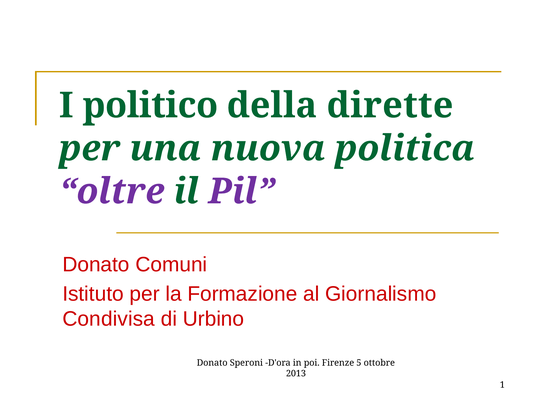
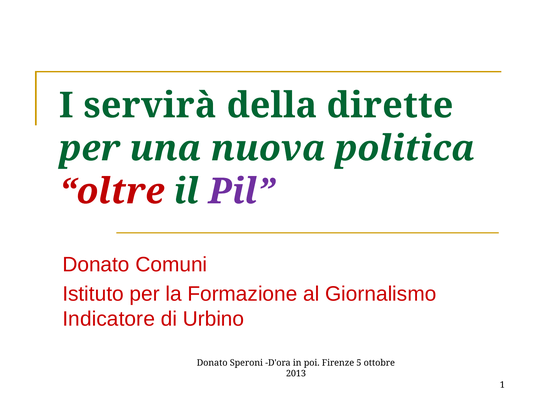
politico: politico -> servirà
oltre colour: purple -> red
Condivisa: Condivisa -> Indicatore
